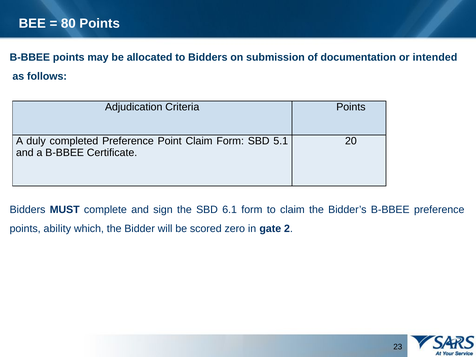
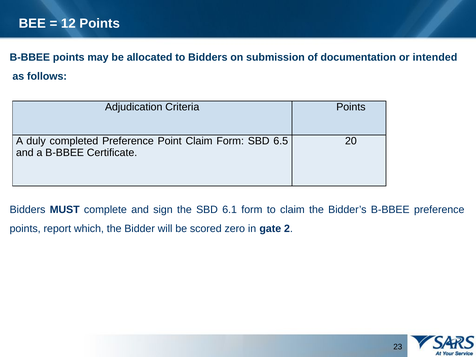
80: 80 -> 12
5.1: 5.1 -> 6.5
ability: ability -> report
